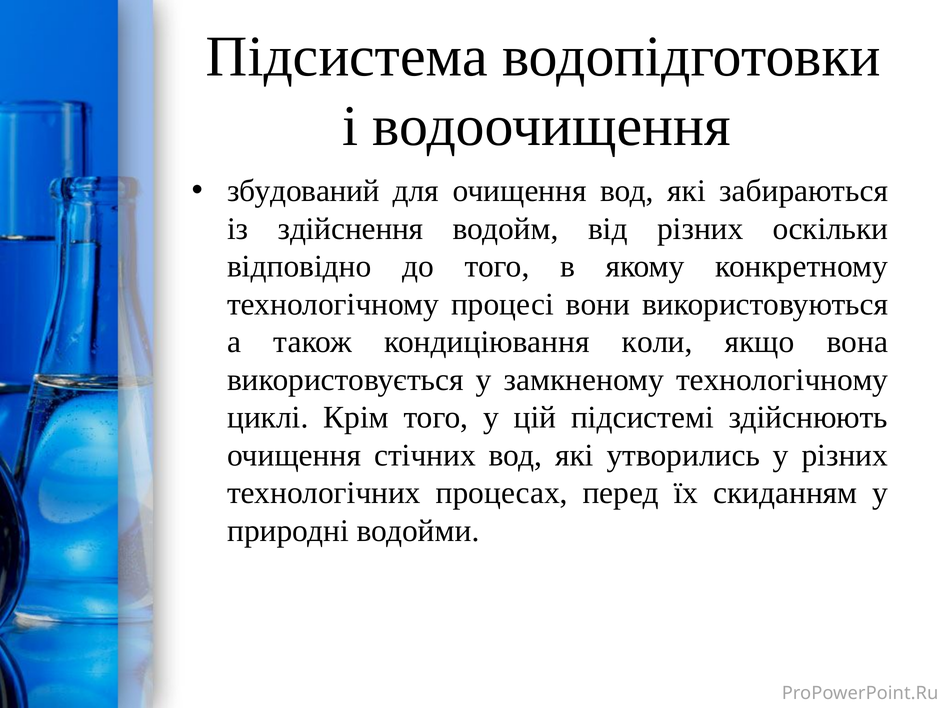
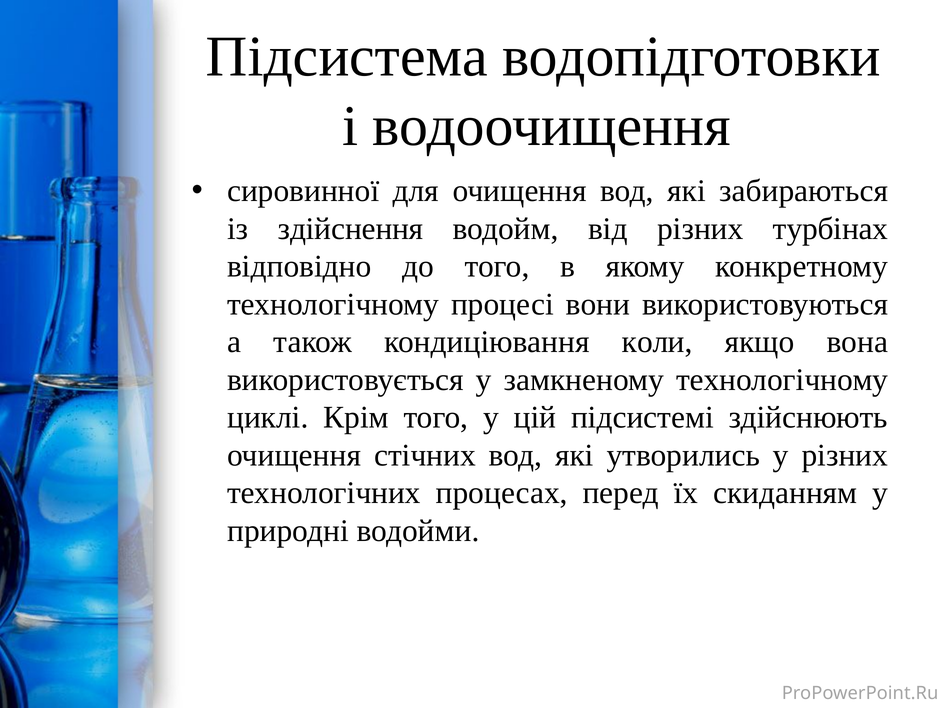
збудований: збудований -> сировинної
оскільки: оскільки -> турбінах
